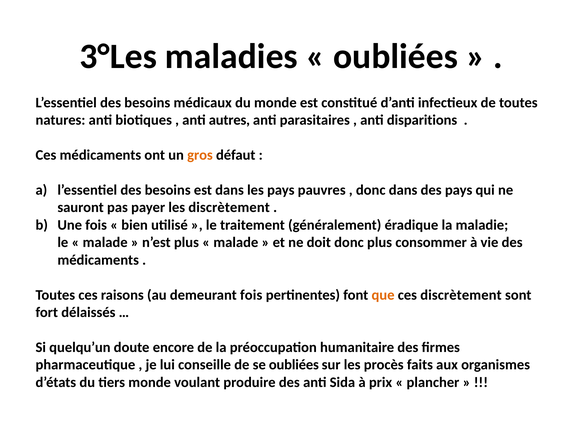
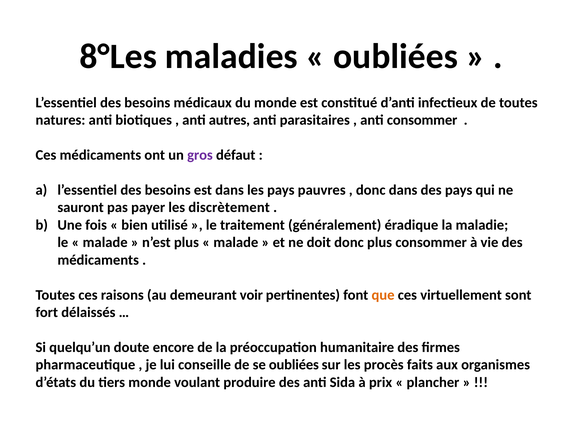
3°Les: 3°Les -> 8°Les
anti disparitions: disparitions -> consommer
gros colour: orange -> purple
demeurant fois: fois -> voir
ces discrètement: discrètement -> virtuellement
